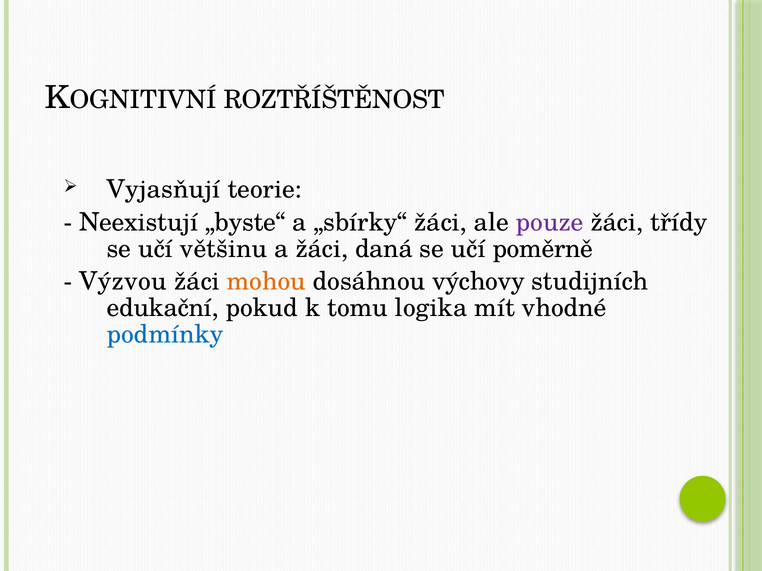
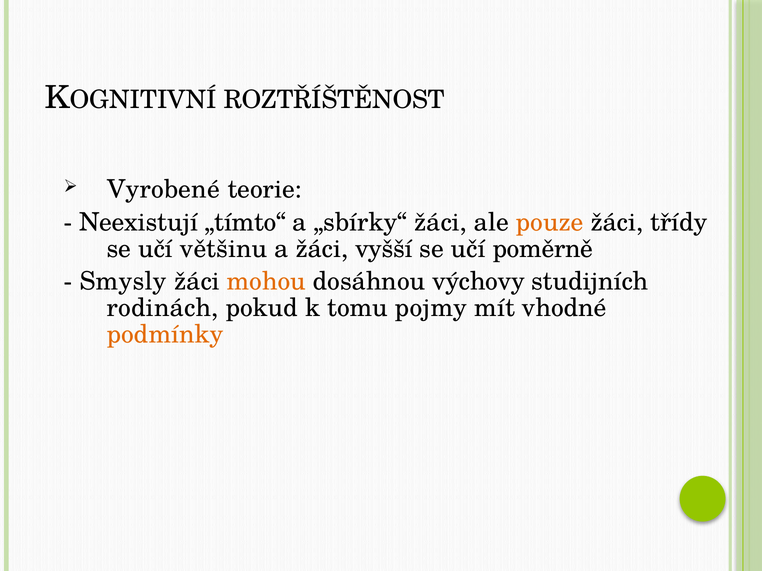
Vyjasňují: Vyjasňují -> Vyrobené
„byste“: „byste“ -> „tímto“
pouze colour: purple -> orange
daná: daná -> vyšší
Výzvou: Výzvou -> Smysly
edukační: edukační -> rodinách
logika: logika -> pojmy
podmínky colour: blue -> orange
